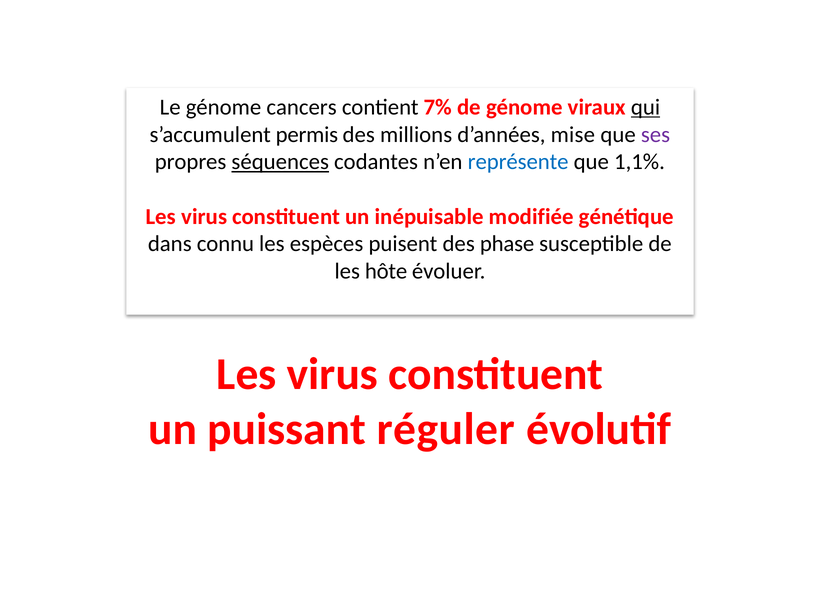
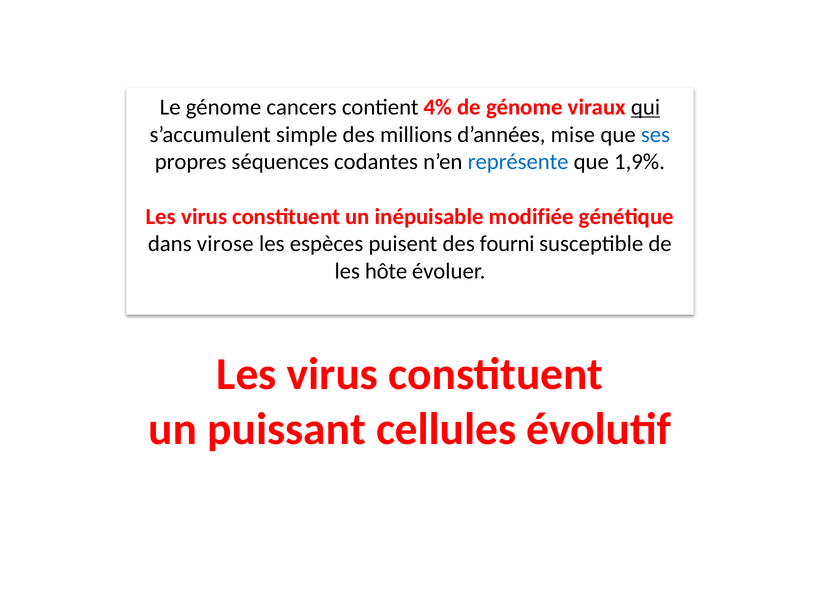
7%: 7% -> 4%
permis: permis -> simple
ses colour: purple -> blue
séquences underline: present -> none
1,1%: 1,1% -> 1,9%
connu: connu -> virose
phase: phase -> fourni
réguler: réguler -> cellules
